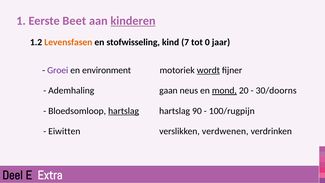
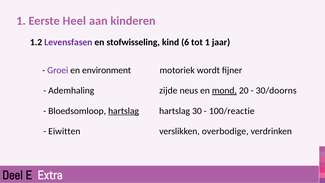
Beet: Beet -> Heel
kinderen underline: present -> none
Levensfasen colour: orange -> purple
7: 7 -> 6
tot 0: 0 -> 1
wordt underline: present -> none
gaan: gaan -> zijde
90: 90 -> 30
100/rugpijn: 100/rugpijn -> 100/reactie
verdwenen: verdwenen -> overbodige
